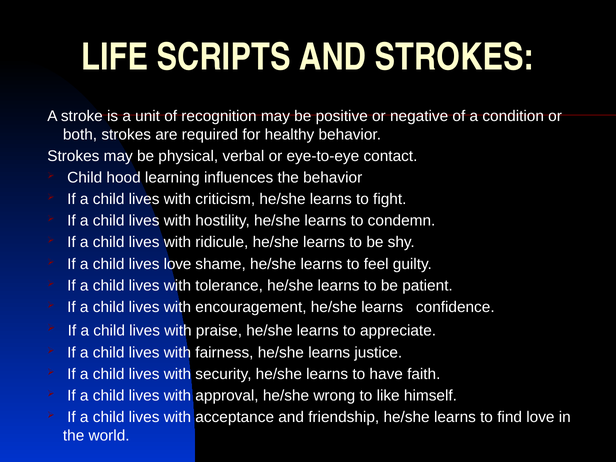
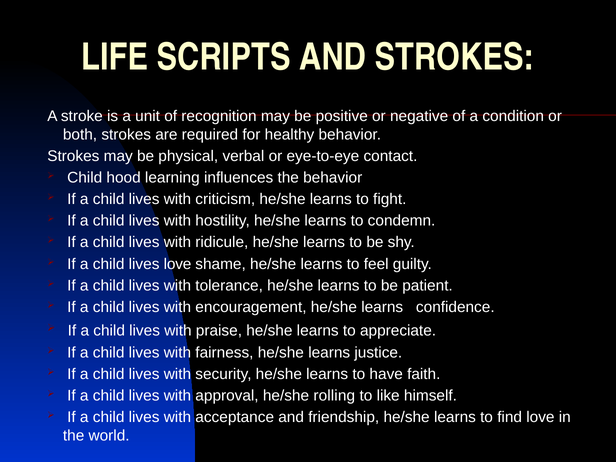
wrong: wrong -> rolling
